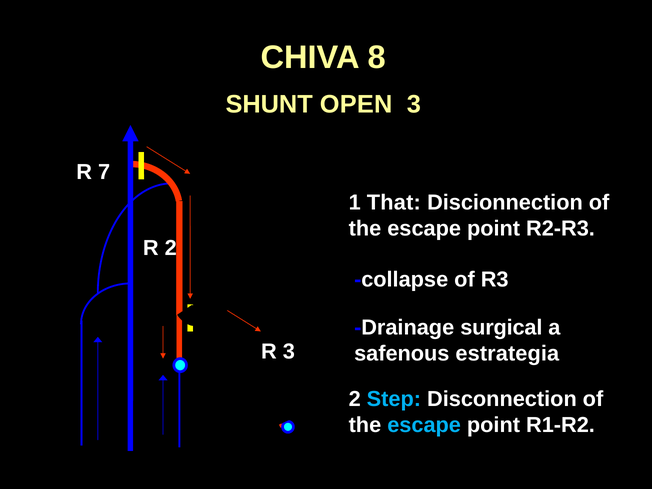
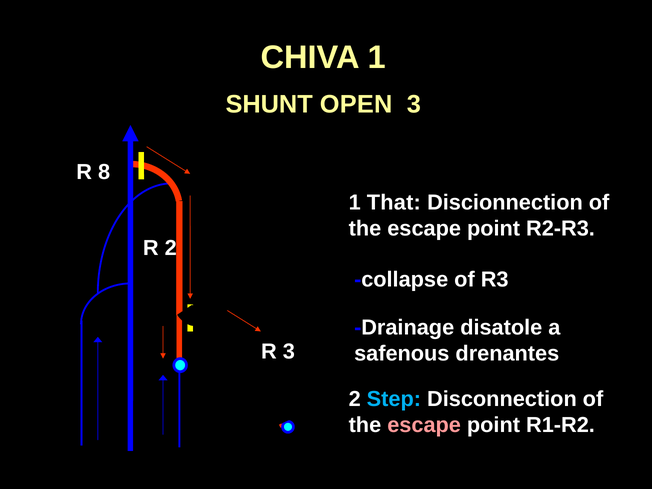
CHIVA 8: 8 -> 1
7: 7 -> 8
surgical: surgical -> disatole
estrategia: estrategia -> drenantes
escape at (424, 425) colour: light blue -> pink
